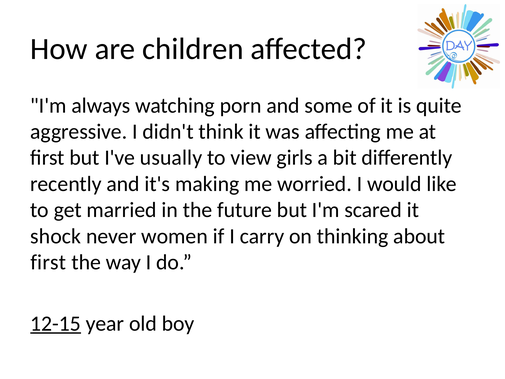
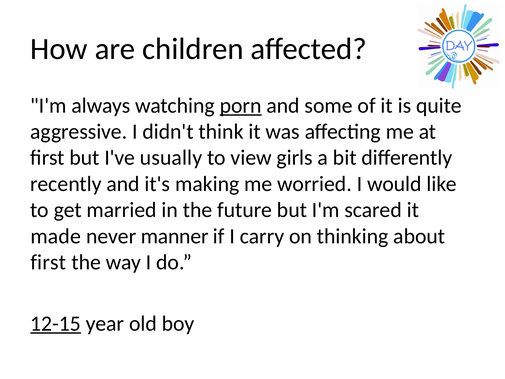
porn underline: none -> present
shock: shock -> made
women: women -> manner
